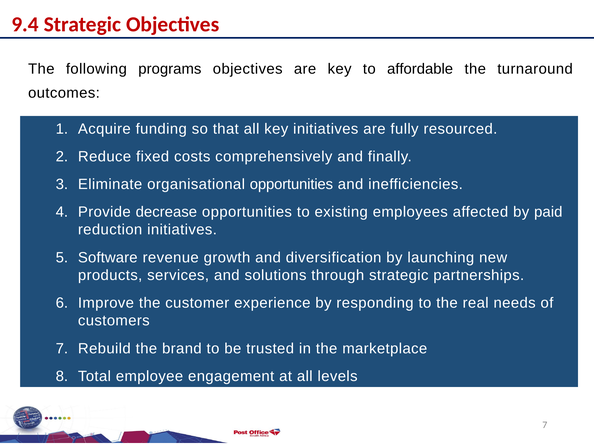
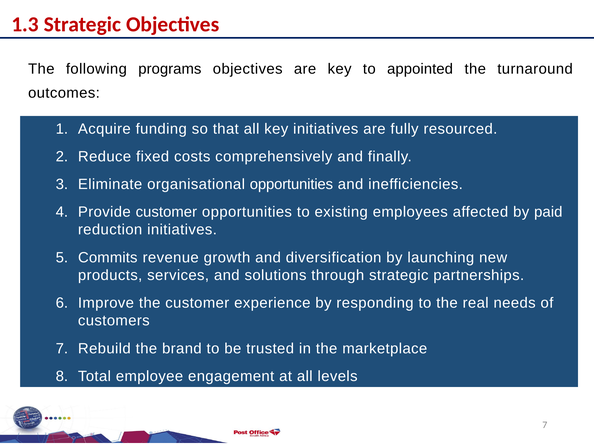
9.4: 9.4 -> 1.3
affordable: affordable -> appointed
Provide decrease: decrease -> customer
Software: Software -> Commits
